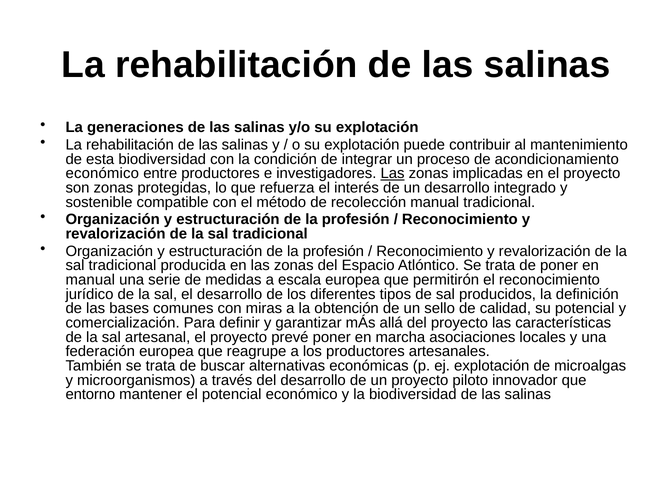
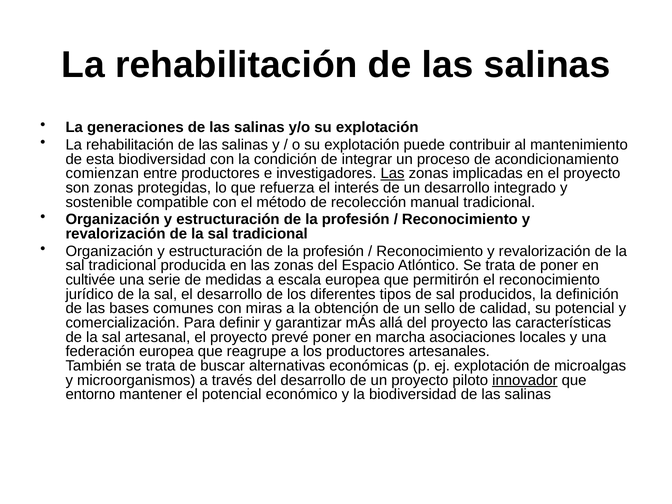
económico at (102, 174): económico -> comienzan
manual at (90, 280): manual -> cultivée
innovador underline: none -> present
